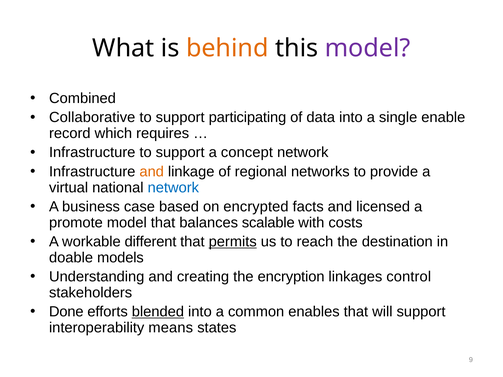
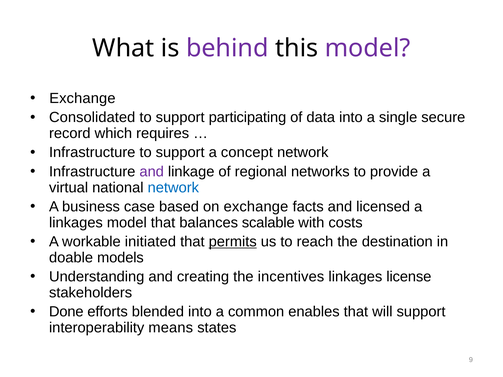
behind colour: orange -> purple
Combined at (82, 98): Combined -> Exchange
Collaborative: Collaborative -> Consolidated
enable: enable -> secure
and at (152, 172) colour: orange -> purple
on encrypted: encrypted -> exchange
promote at (76, 223): promote -> linkages
different: different -> initiated
encryption: encryption -> incentives
control: control -> license
blended underline: present -> none
